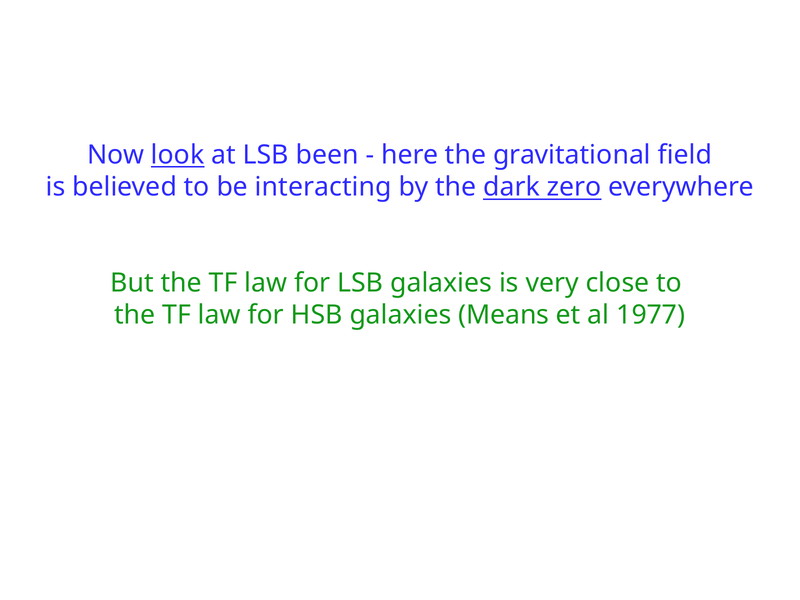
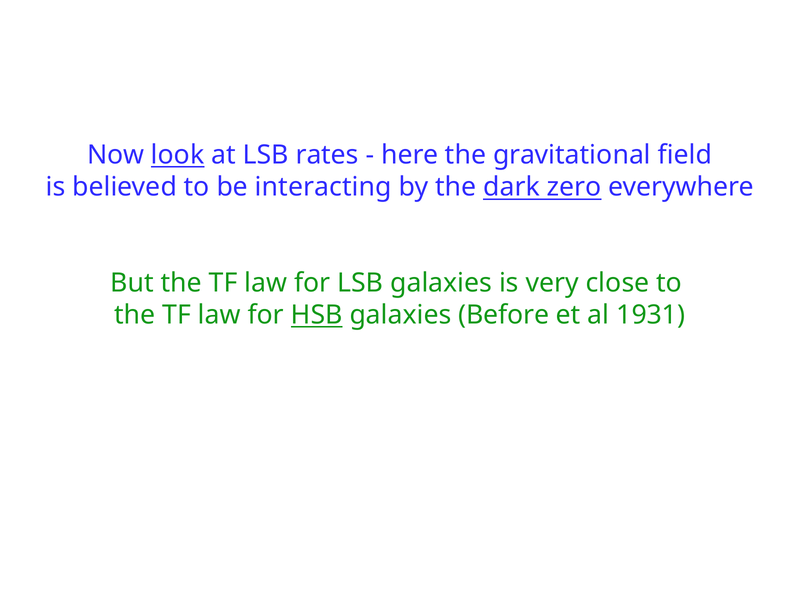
been: been -> rates
HSB underline: none -> present
Means: Means -> Before
1977: 1977 -> 1931
